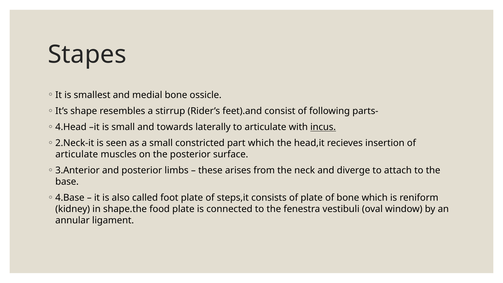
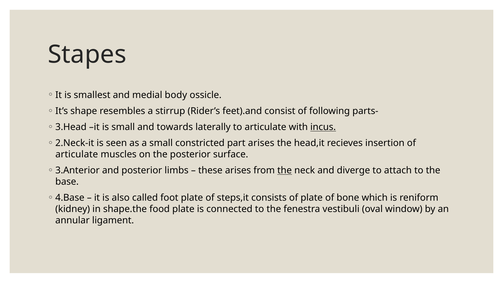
medial bone: bone -> body
4.Head: 4.Head -> 3.Head
part which: which -> arises
the at (285, 170) underline: none -> present
